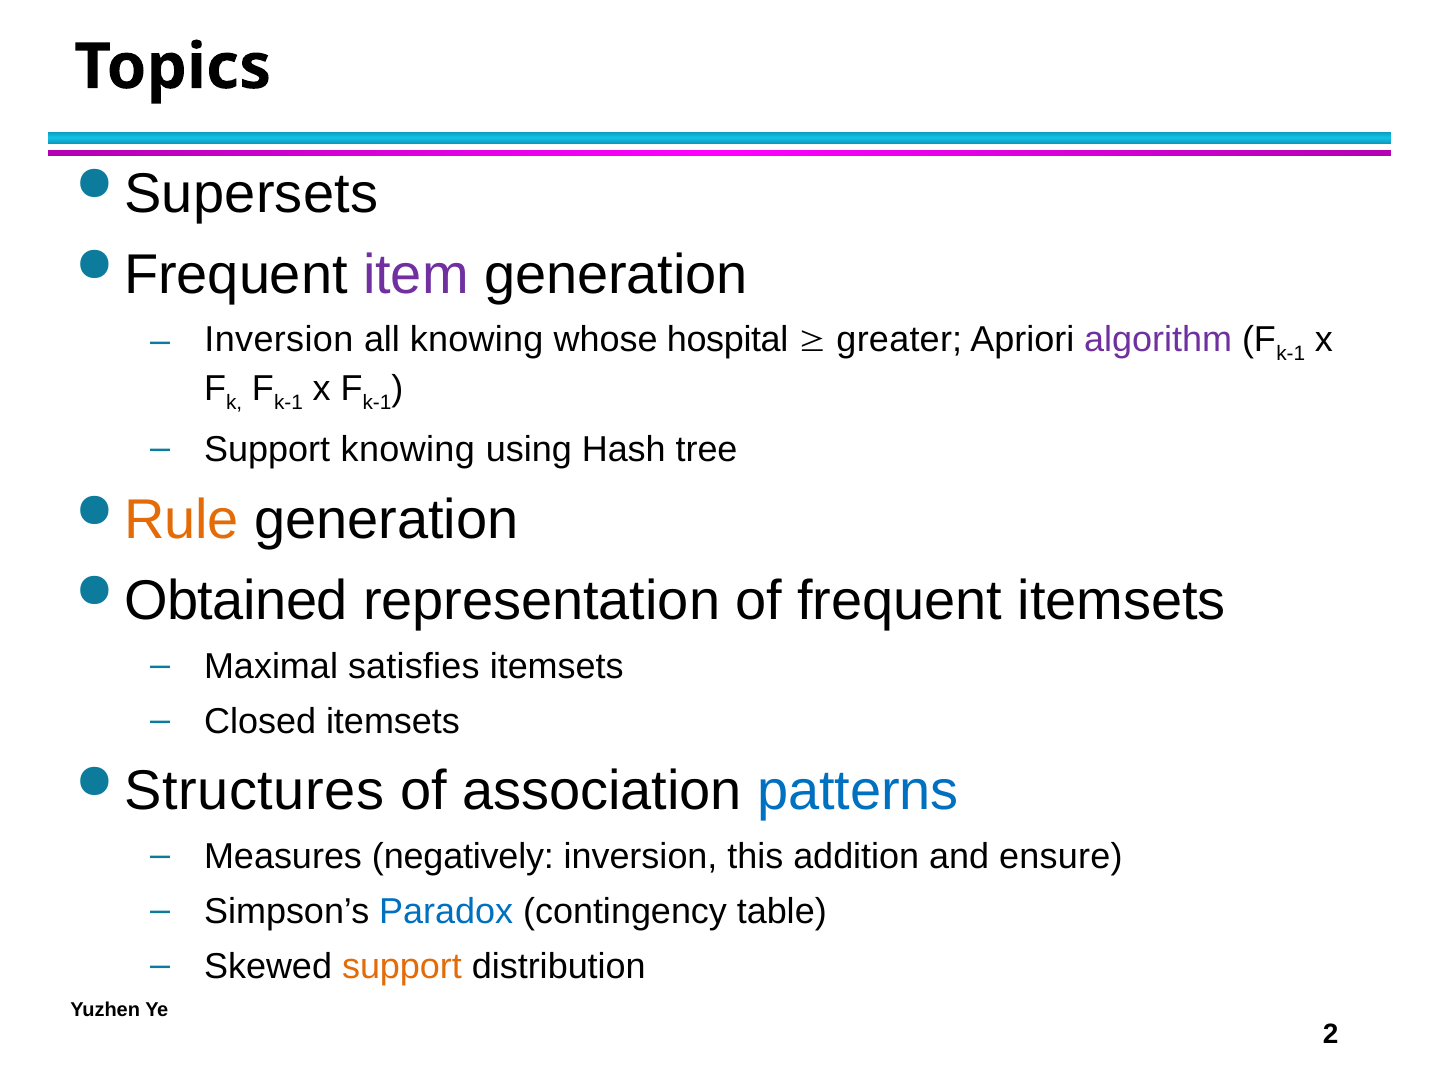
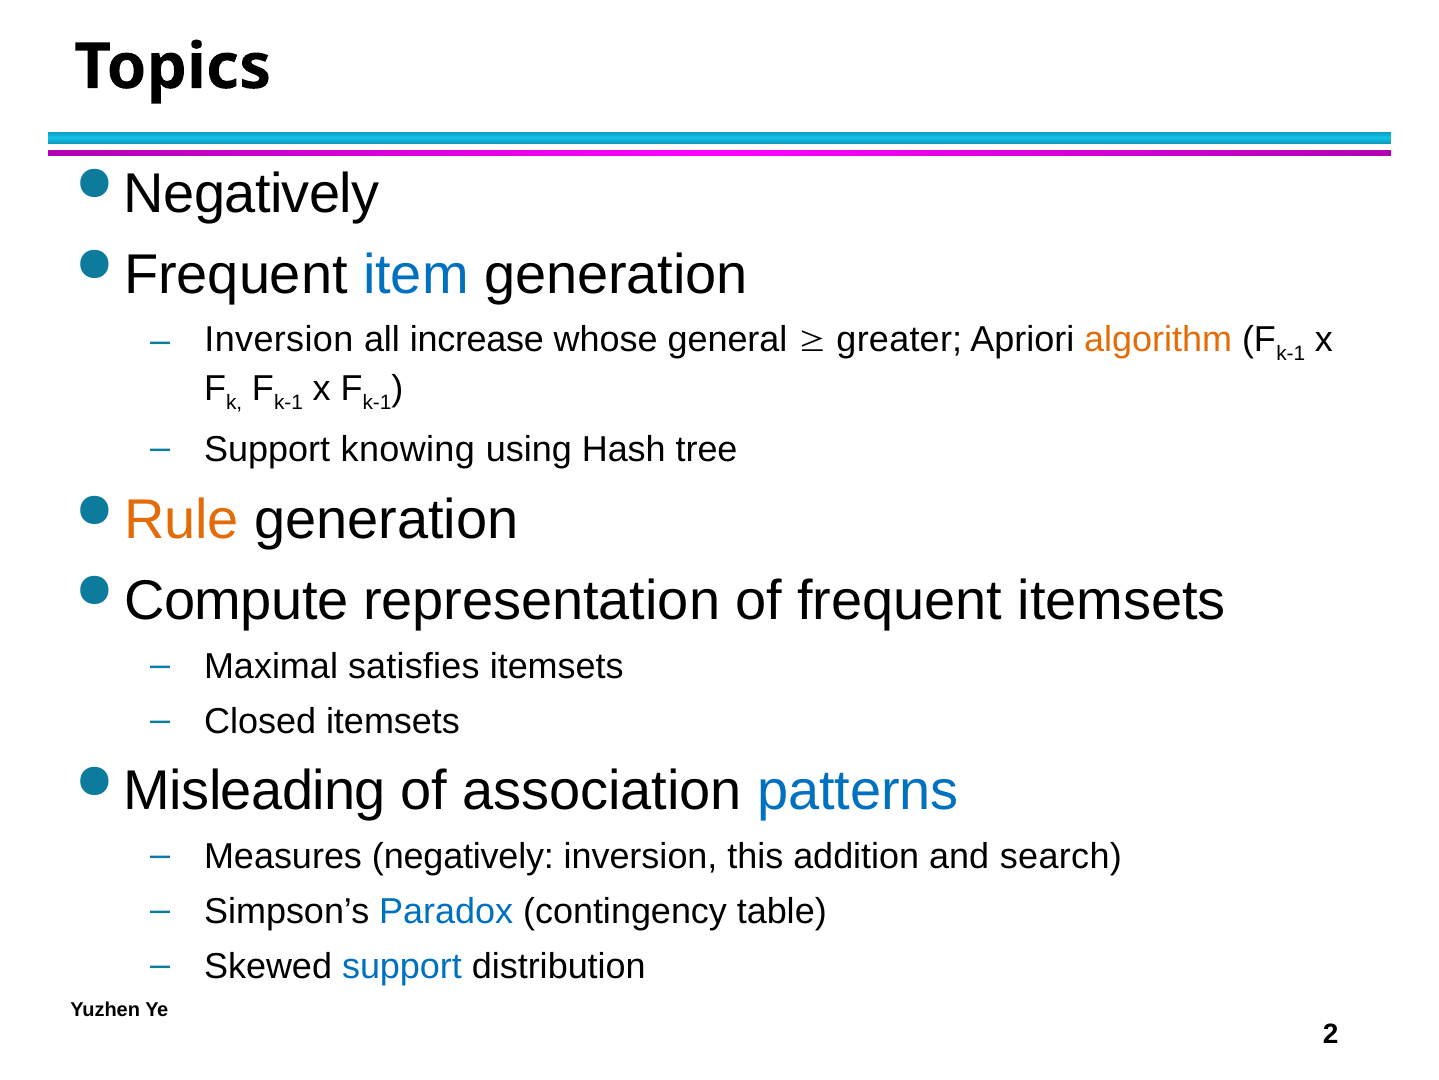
Supersets at (251, 194): Supersets -> Negatively
item colour: purple -> blue
all knowing: knowing -> increase
hospital: hospital -> general
algorithm colour: purple -> orange
Obtained: Obtained -> Compute
Structures: Structures -> Misleading
ensure: ensure -> search
support at (402, 966) colour: orange -> blue
